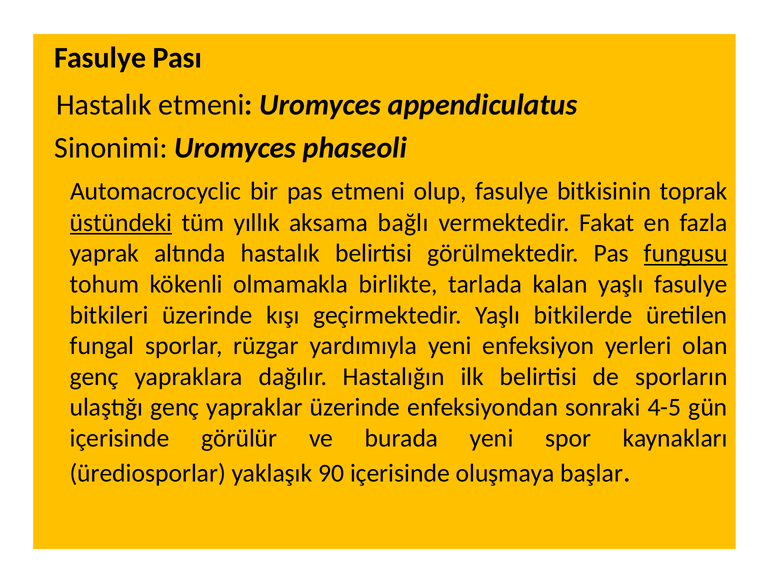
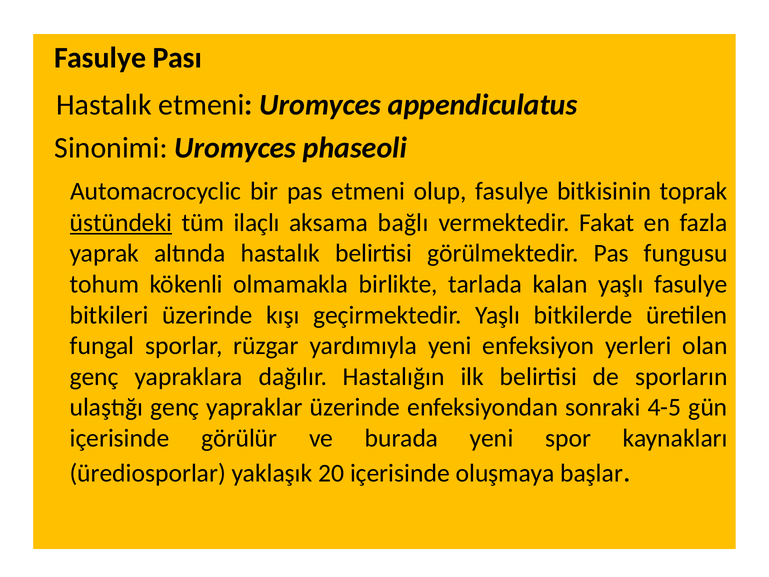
yıllık: yıllık -> ilaçlı
fungusu underline: present -> none
90: 90 -> 20
